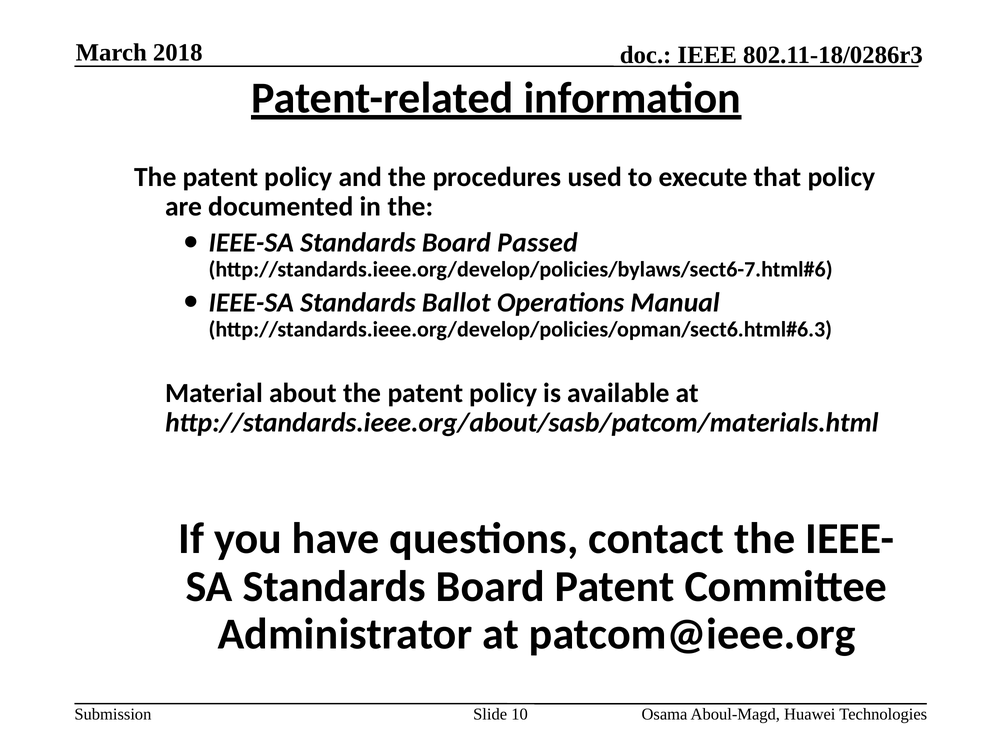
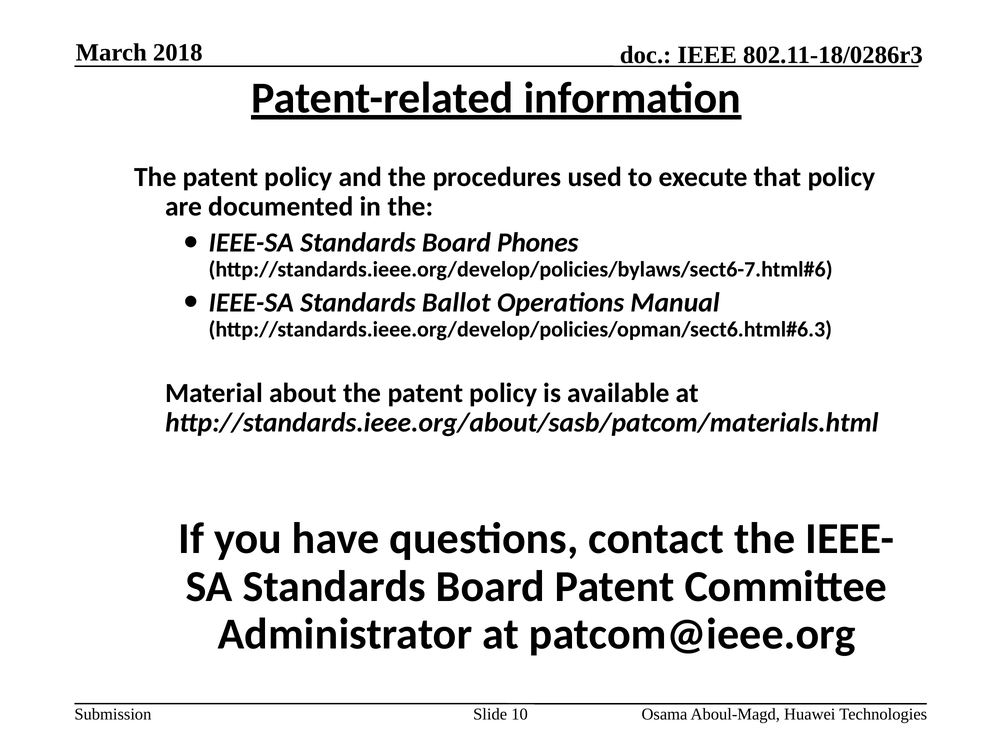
Passed: Passed -> Phones
